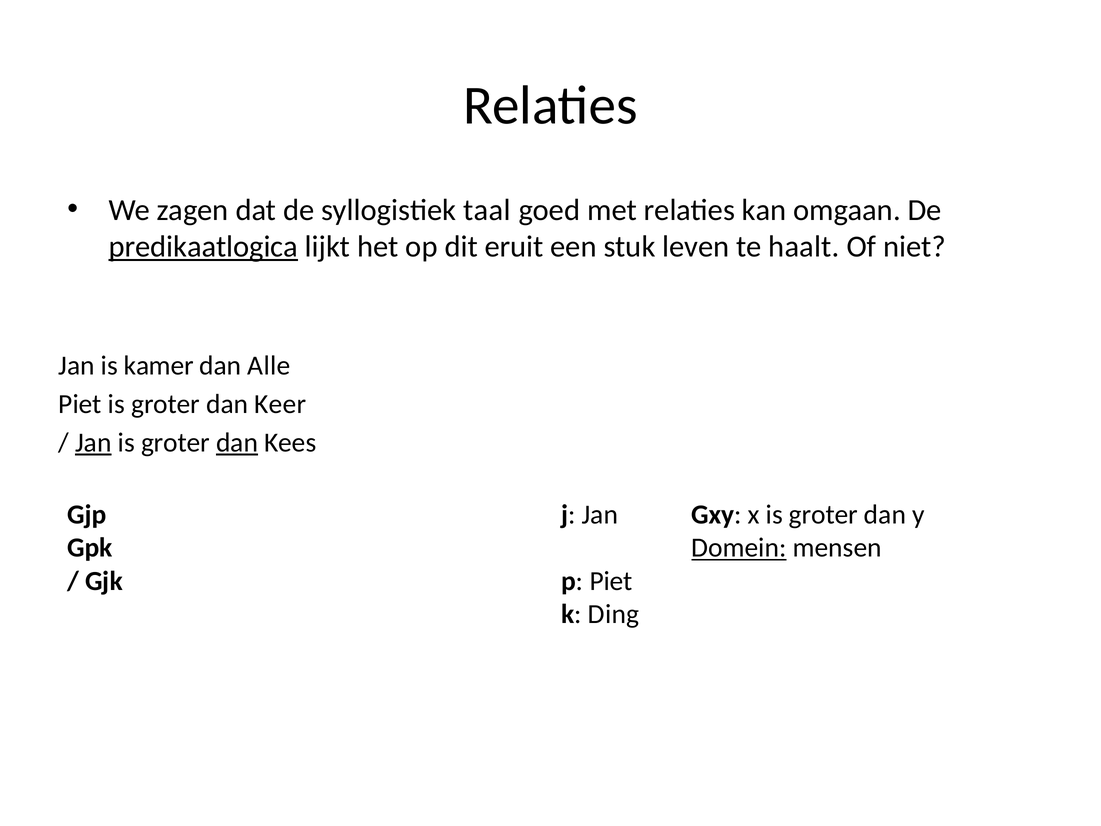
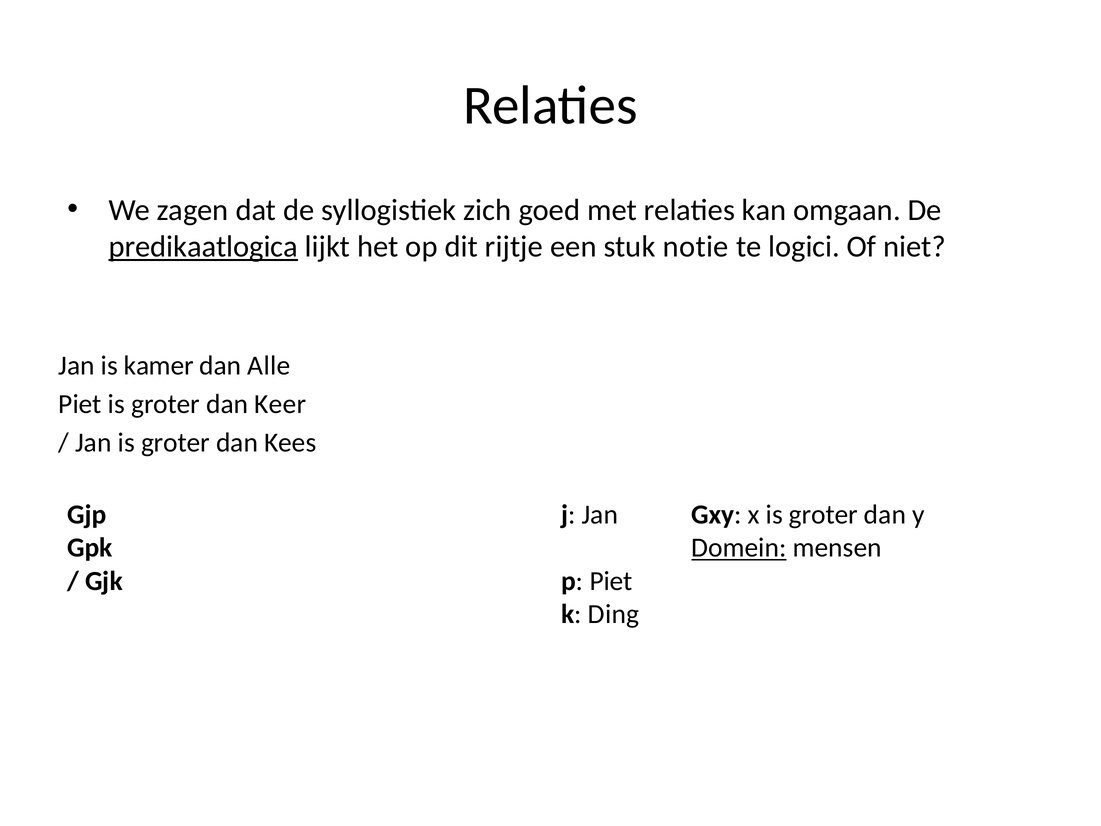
taal: taal -> zich
eruit: eruit -> rijtje
leven: leven -> notie
haalt: haalt -> logici
Jan at (93, 443) underline: present -> none
dan at (237, 443) underline: present -> none
